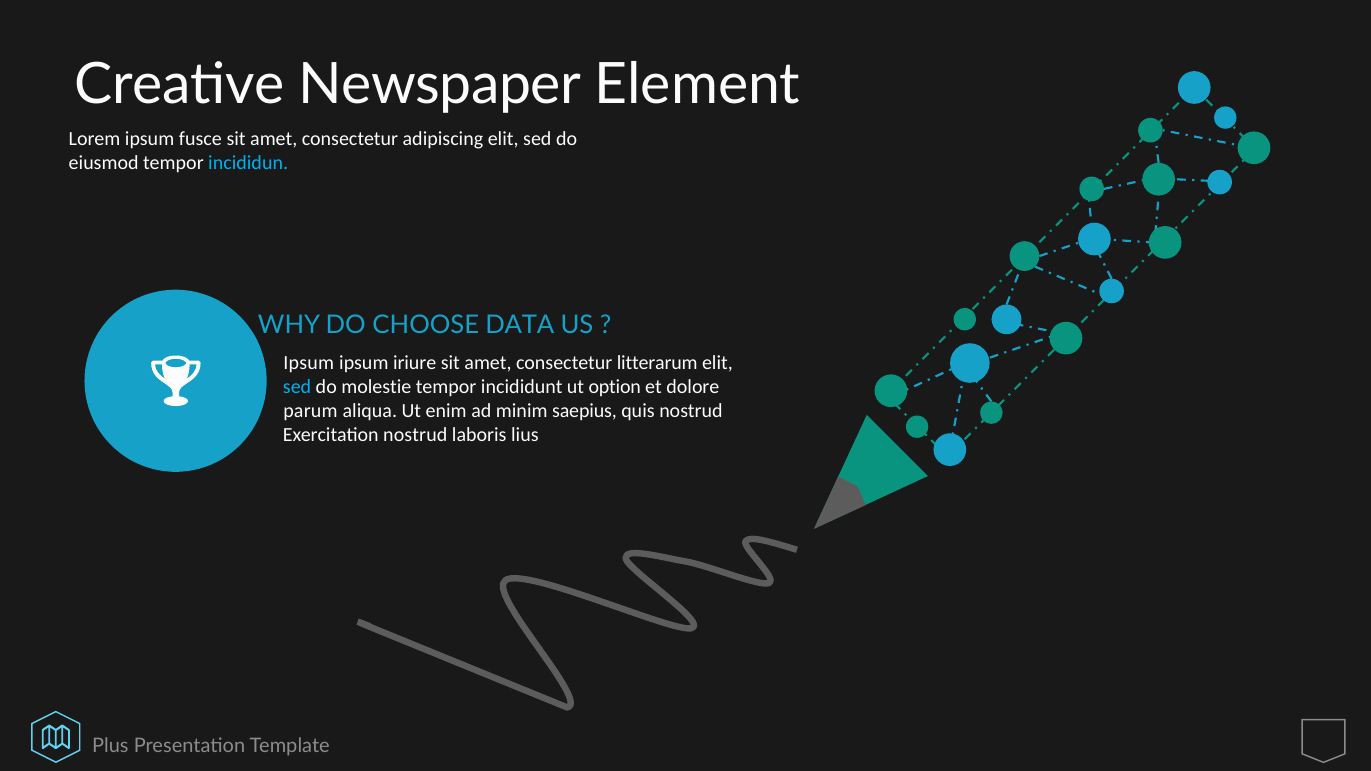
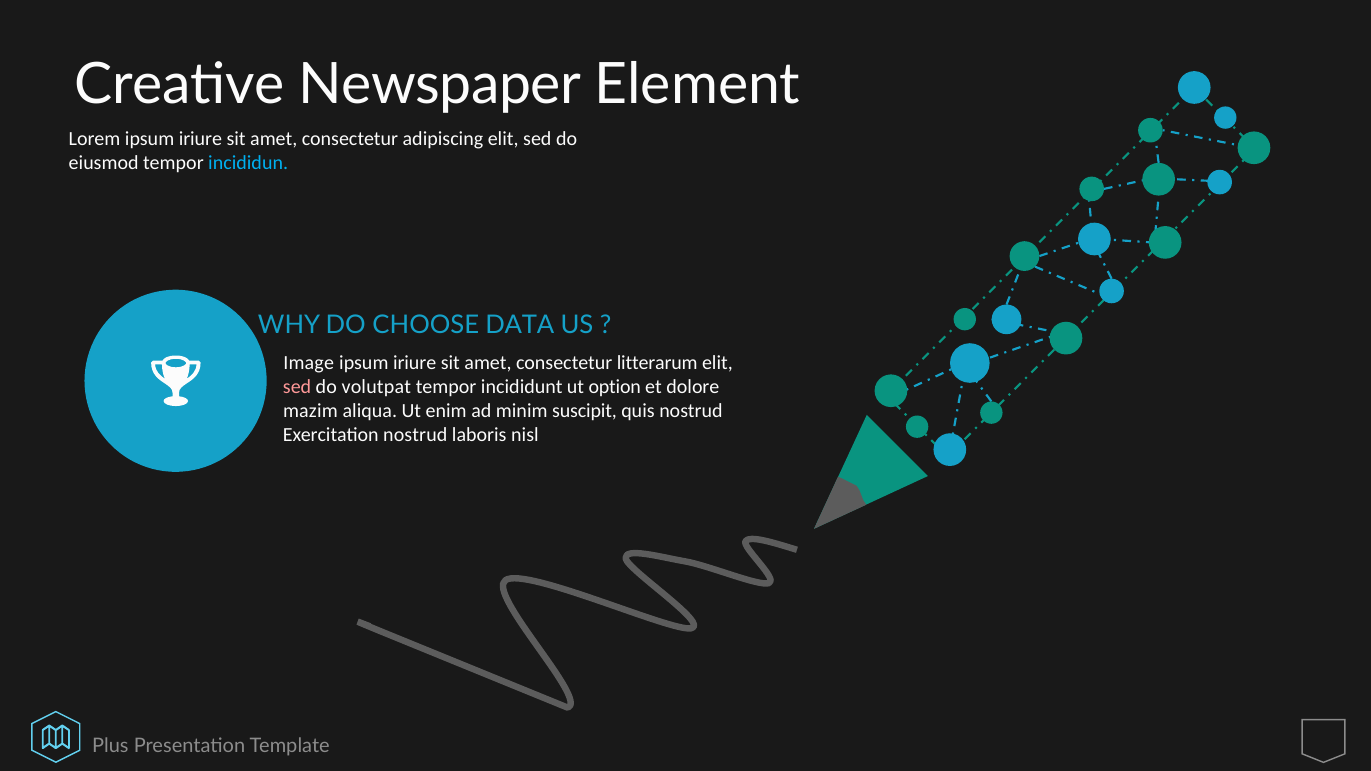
Lorem ipsum fusce: fusce -> iriure
Ipsum at (309, 363): Ipsum -> Image
sed at (297, 387) colour: light blue -> pink
molestie: molestie -> volutpat
parum: parum -> mazim
saepius: saepius -> suscipit
lius: lius -> nisl
